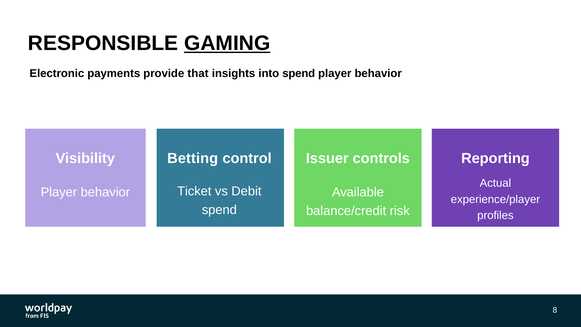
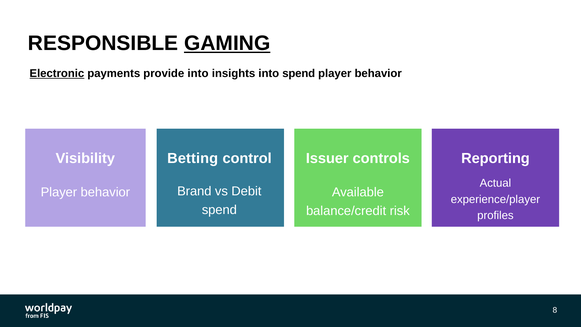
Electronic underline: none -> present
provide that: that -> into
Ticket: Ticket -> Brand
